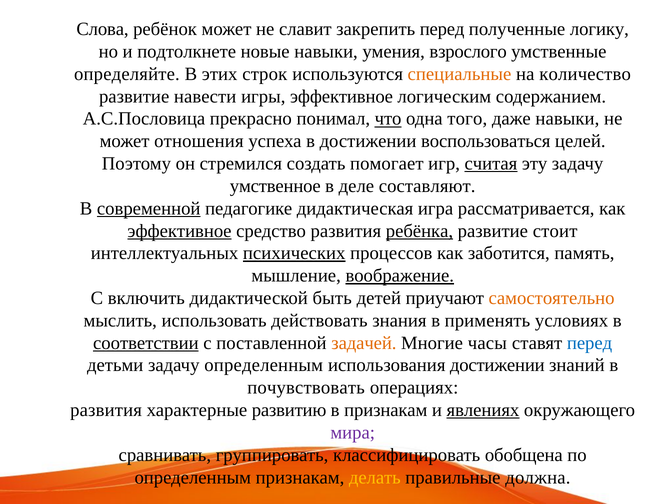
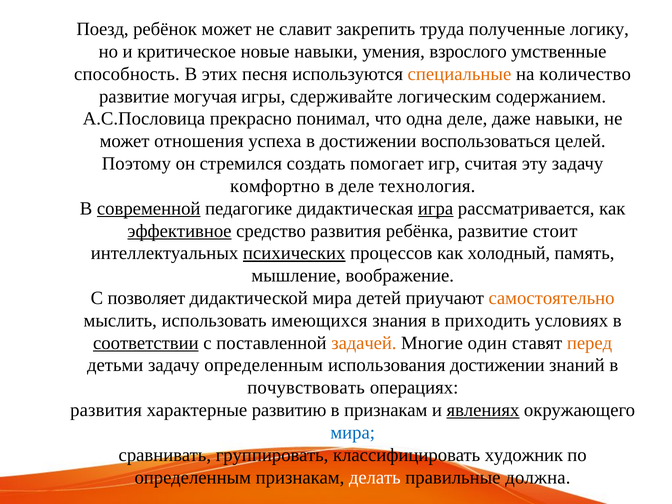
Слова: Слова -> Поезд
закрепить перед: перед -> труда
подтолкнете: подтолкнете -> критическое
определяйте: определяйте -> способность
строк: строк -> песня
навести: навести -> могучая
игры эффективное: эффективное -> сдерживайте
что underline: present -> none
одна того: того -> деле
считая underline: present -> none
умственное: умственное -> комфортно
составляют: составляют -> технология
игра underline: none -> present
ребёнка underline: present -> none
заботится: заботится -> холодный
воображение underline: present -> none
включить: включить -> позволяет
дидактической быть: быть -> мира
действовать: действовать -> имеющихся
применять: применять -> приходить
часы: часы -> один
перед at (590, 343) colour: blue -> orange
мира at (353, 433) colour: purple -> blue
обобщена: обобщена -> художник
делать colour: yellow -> white
